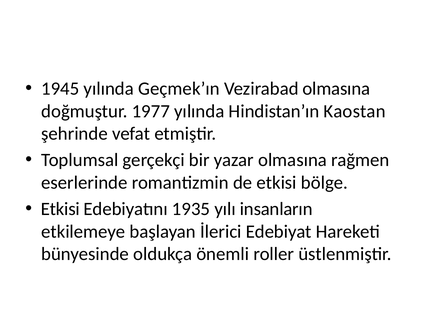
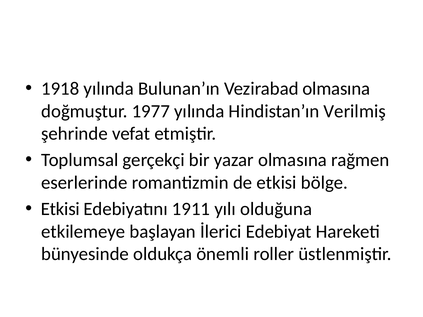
1945: 1945 -> 1918
Geçmek’ın: Geçmek’ın -> Bulunan’ın
Kaostan: Kaostan -> Verilmiş
1935: 1935 -> 1911
insanların: insanların -> olduğuna
